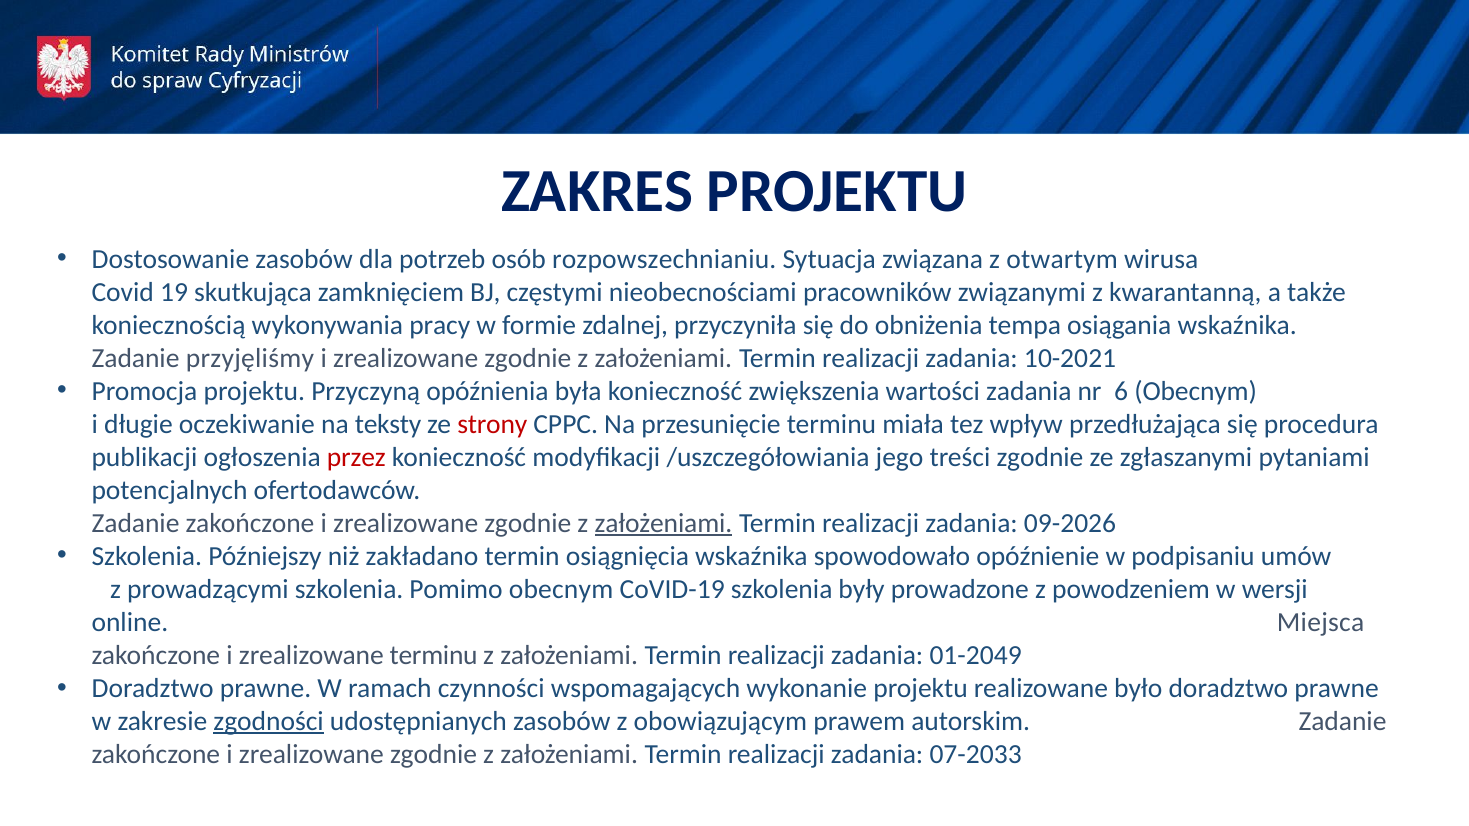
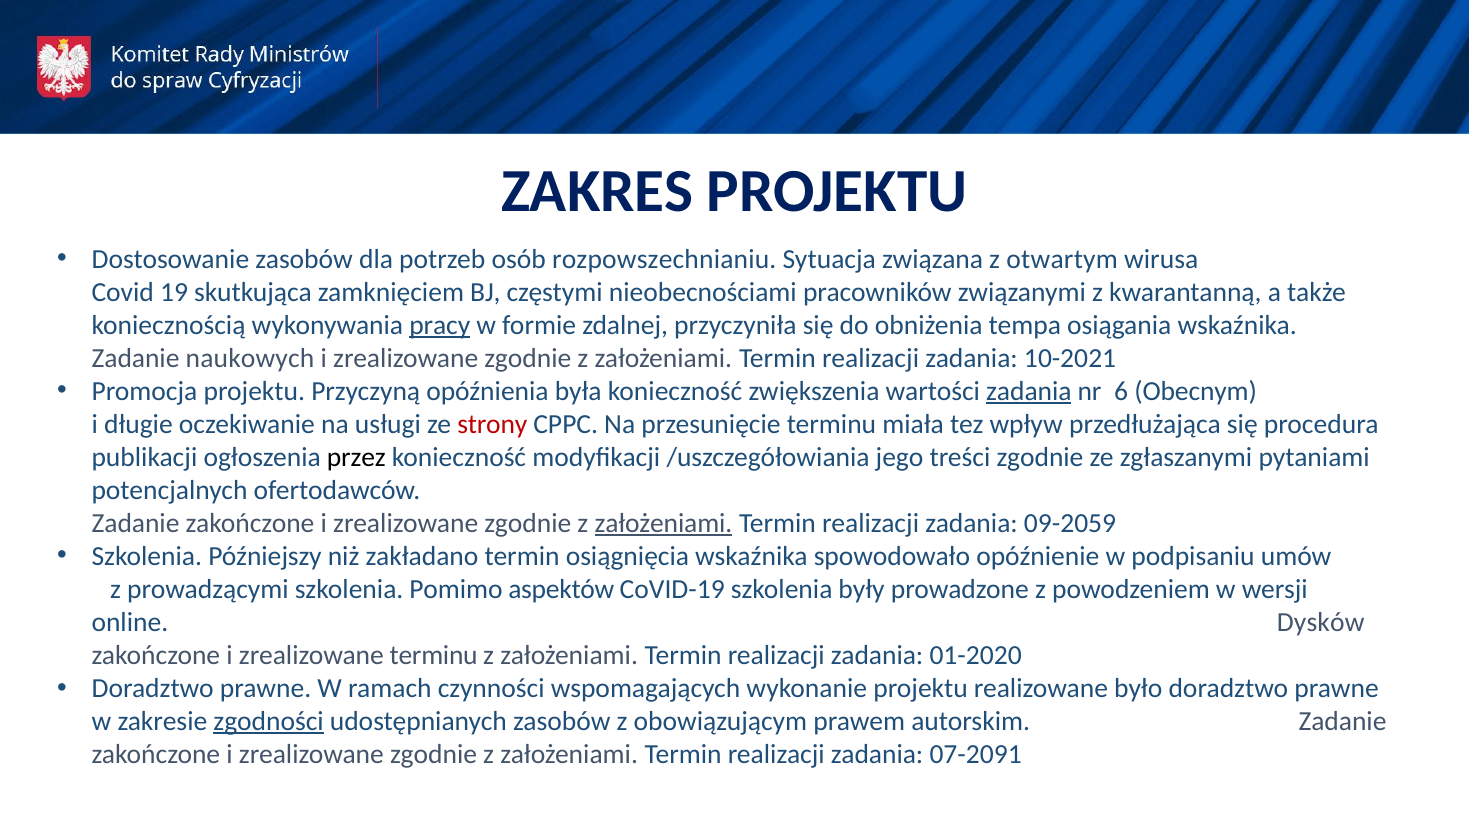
pracy underline: none -> present
przyjęliśmy: przyjęliśmy -> naukowych
zadania at (1029, 391) underline: none -> present
teksty: teksty -> usługi
przez colour: red -> black
09-2026: 09-2026 -> 09-2059
Pomimo obecnym: obecnym -> aspektów
Miejsca: Miejsca -> Dysków
01-2049: 01-2049 -> 01-2020
07-2033: 07-2033 -> 07-2091
